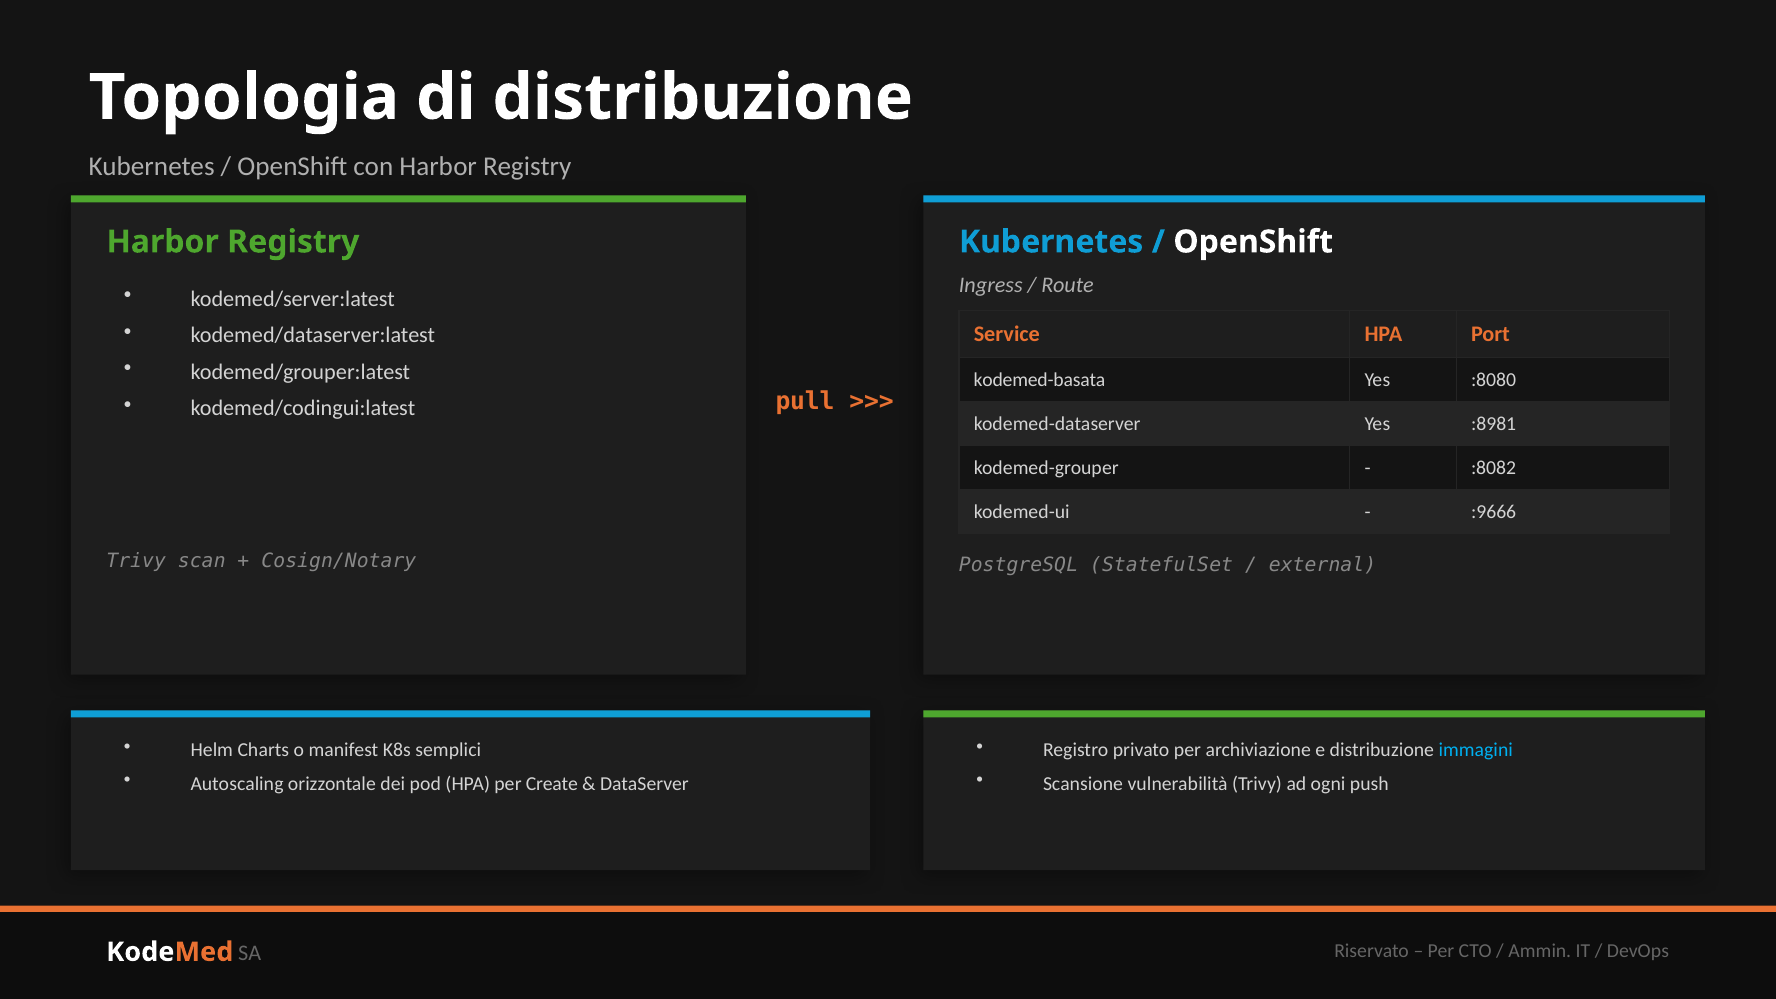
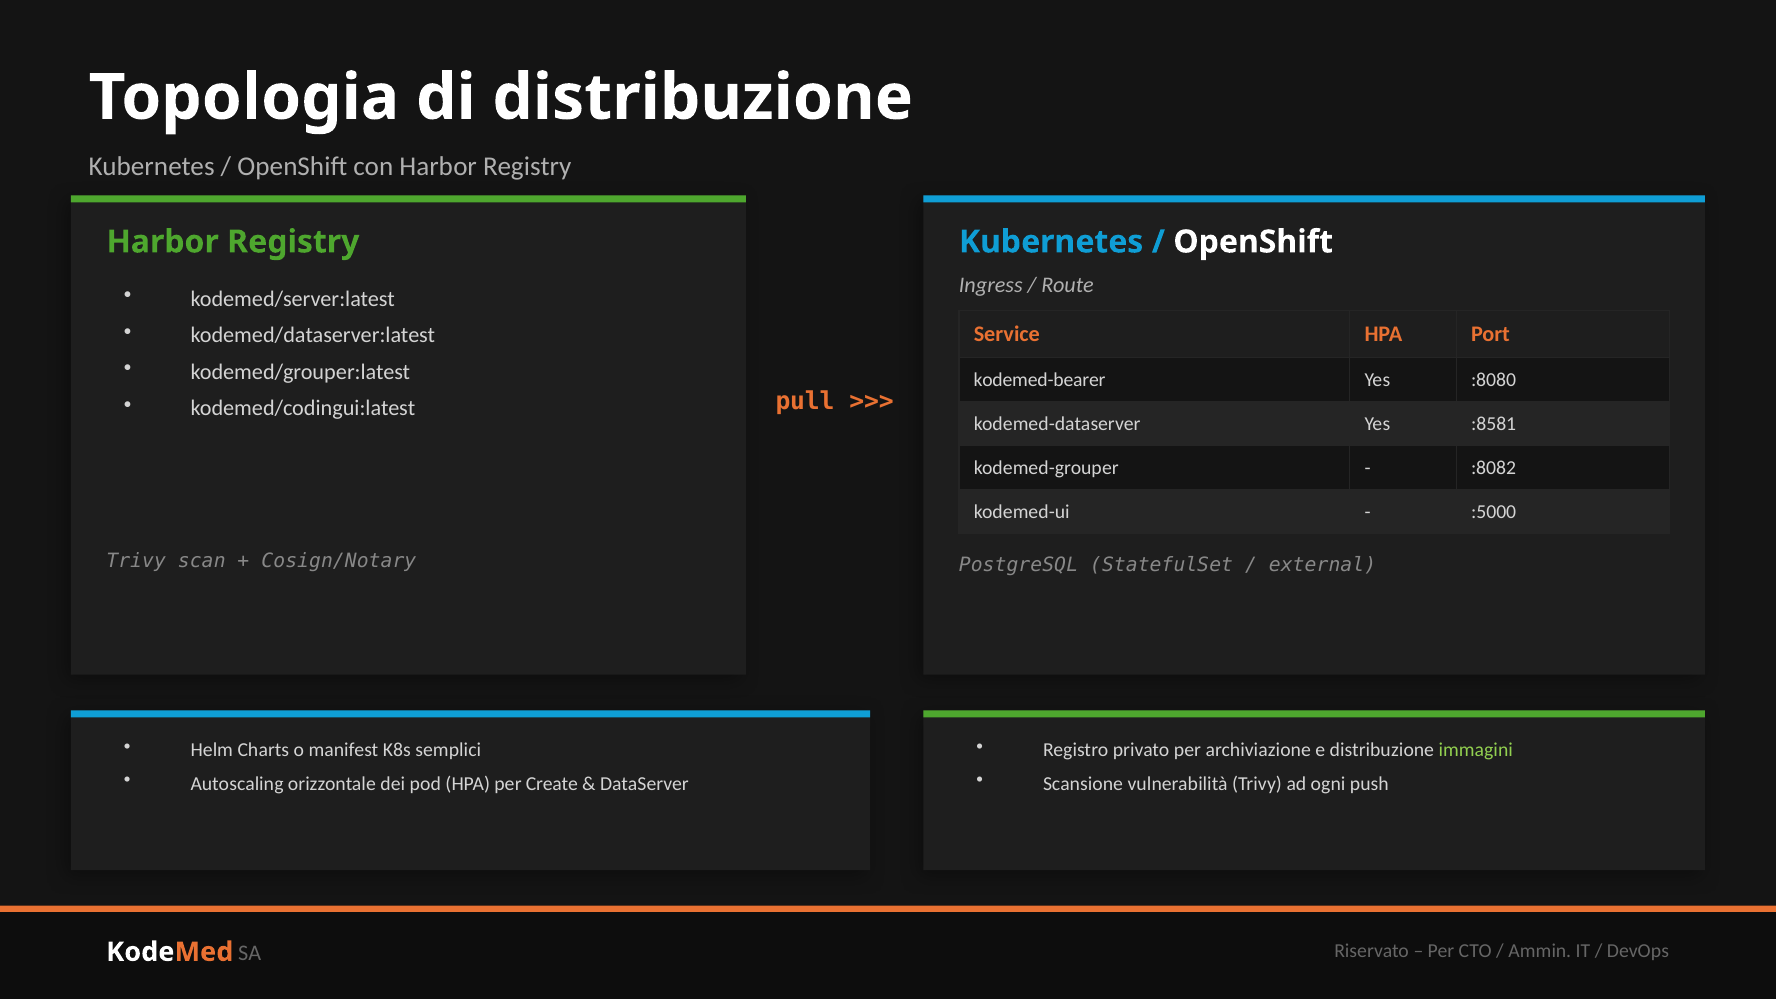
kodemed-basata: kodemed-basata -> kodemed-bearer
:8981: :8981 -> :8581
:9666: :9666 -> :5000
immagini colour: light blue -> light green
